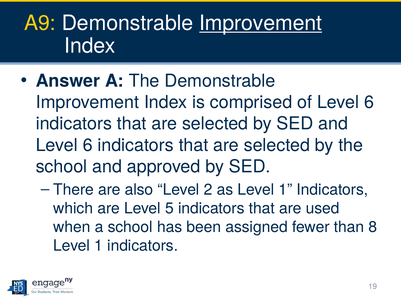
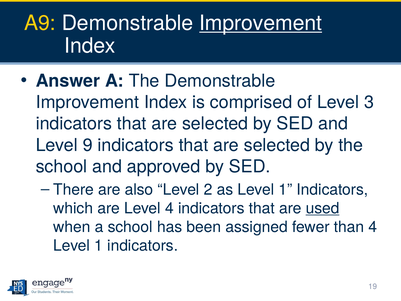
of Level 6: 6 -> 3
6 at (88, 145): 6 -> 9
Level 5: 5 -> 4
used underline: none -> present
than 8: 8 -> 4
